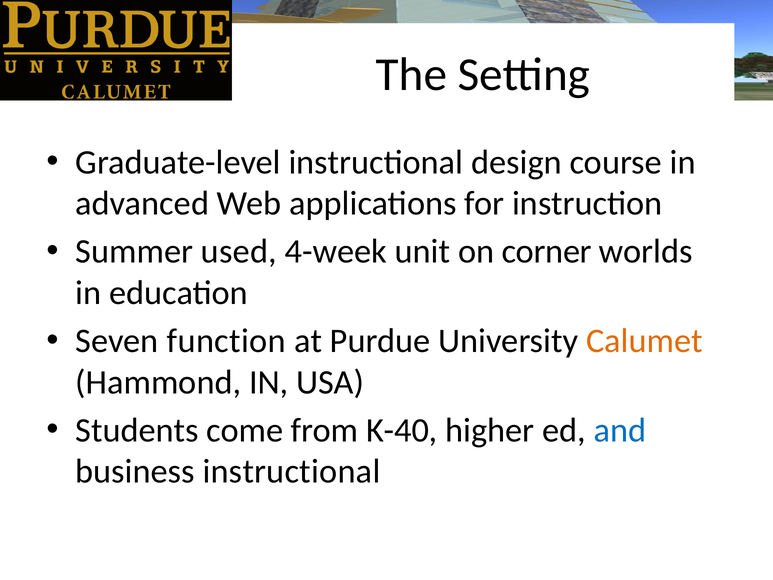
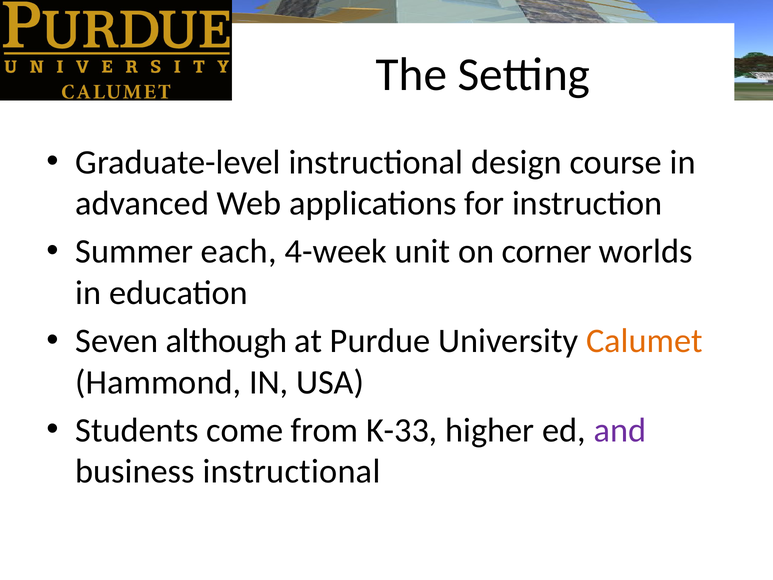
used: used -> each
function: function -> although
K-40: K-40 -> K-33
and colour: blue -> purple
